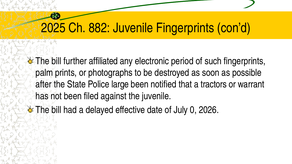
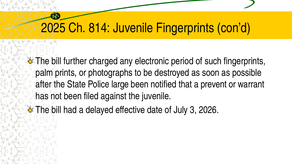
882: 882 -> 814
affiliated: affiliated -> charged
tractors: tractors -> prevent
0: 0 -> 3
